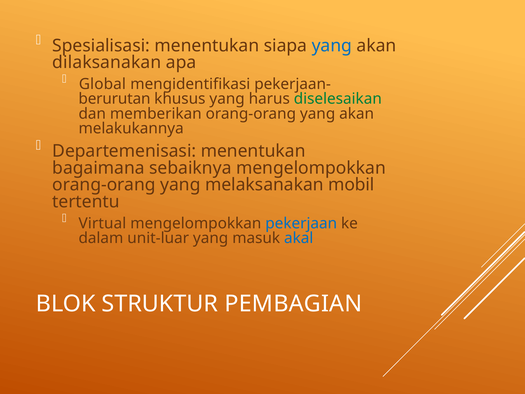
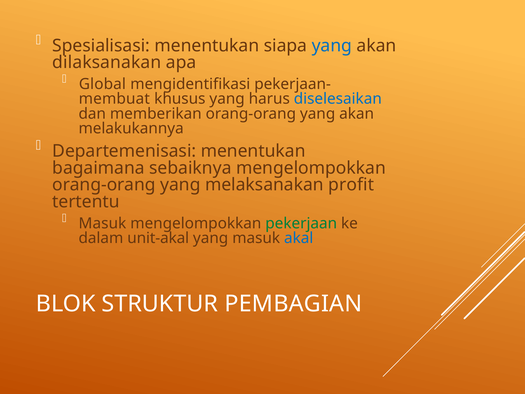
berurutan: berurutan -> membuat
diselesaikan colour: green -> blue
mobil: mobil -> profit
Virtual at (102, 223): Virtual -> Masuk
pekerjaan colour: blue -> green
unit-luar: unit-luar -> unit-akal
